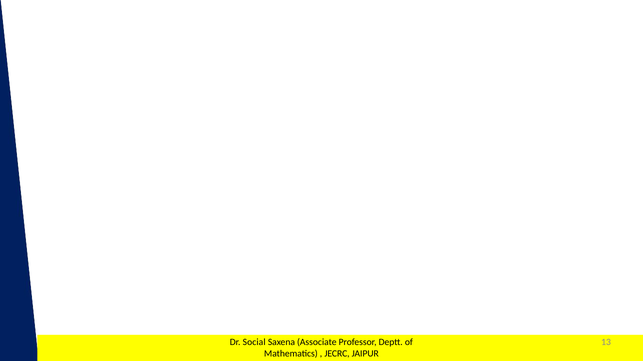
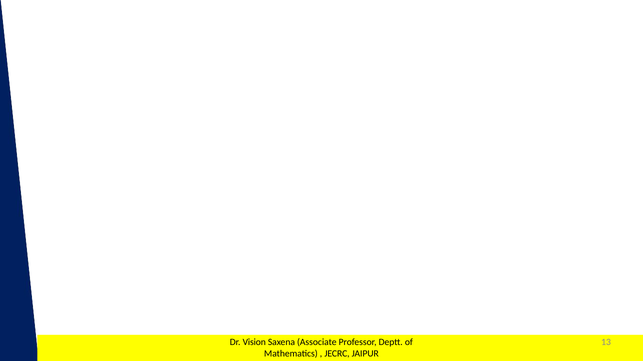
Social: Social -> Vision
